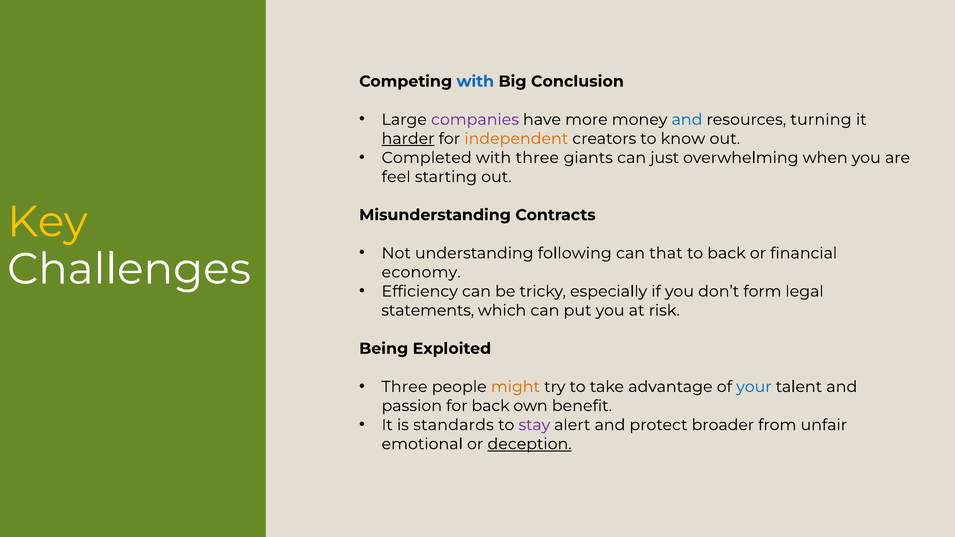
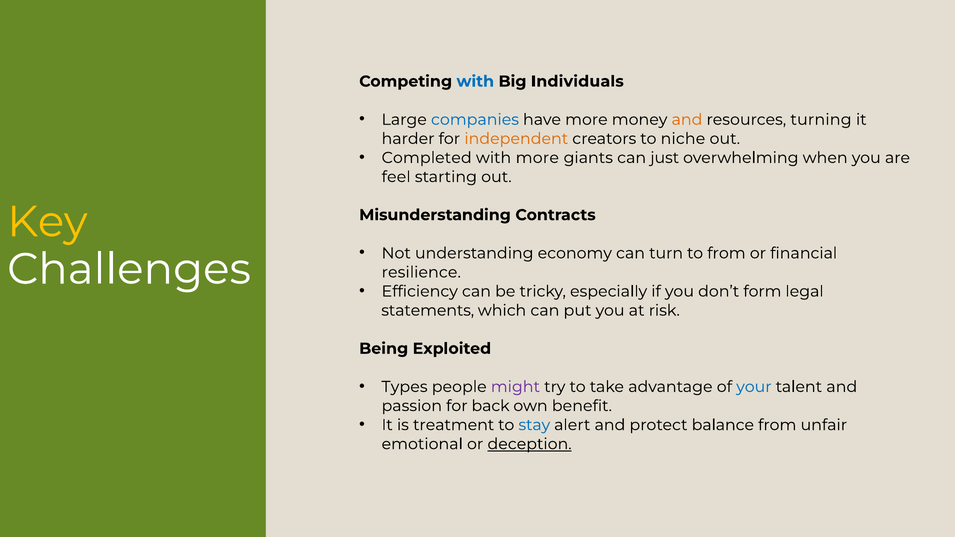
Conclusion: Conclusion -> Individuals
companies colour: purple -> blue
and at (687, 120) colour: blue -> orange
harder underline: present -> none
know: know -> niche
with three: three -> more
following: following -> economy
that: that -> turn
to back: back -> from
economy: economy -> resilience
Three at (405, 387): Three -> Types
might colour: orange -> purple
standards: standards -> treatment
stay colour: purple -> blue
broader: broader -> balance
